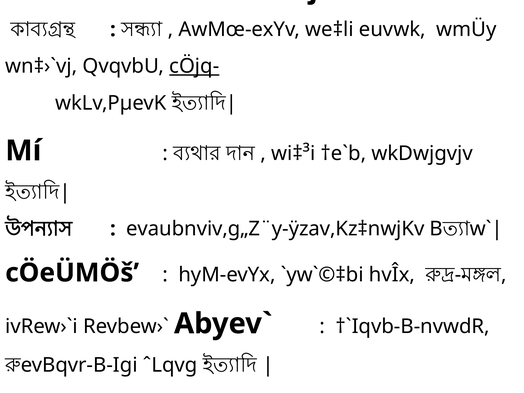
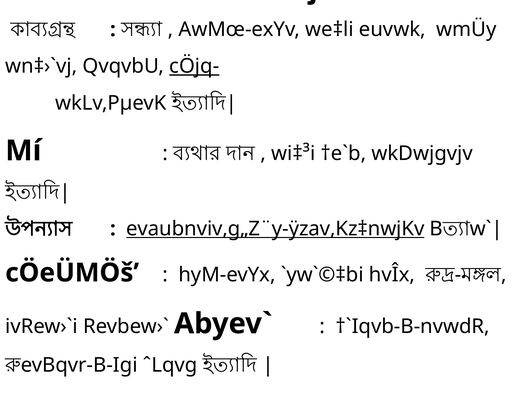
evaubnviv,g„Z¨y-ÿzav,Kz‡nwjKv underline: none -> present
